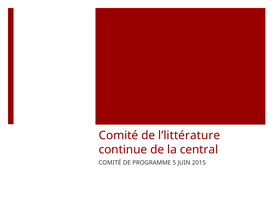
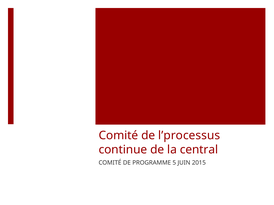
l’littérature: l’littérature -> l’processus
